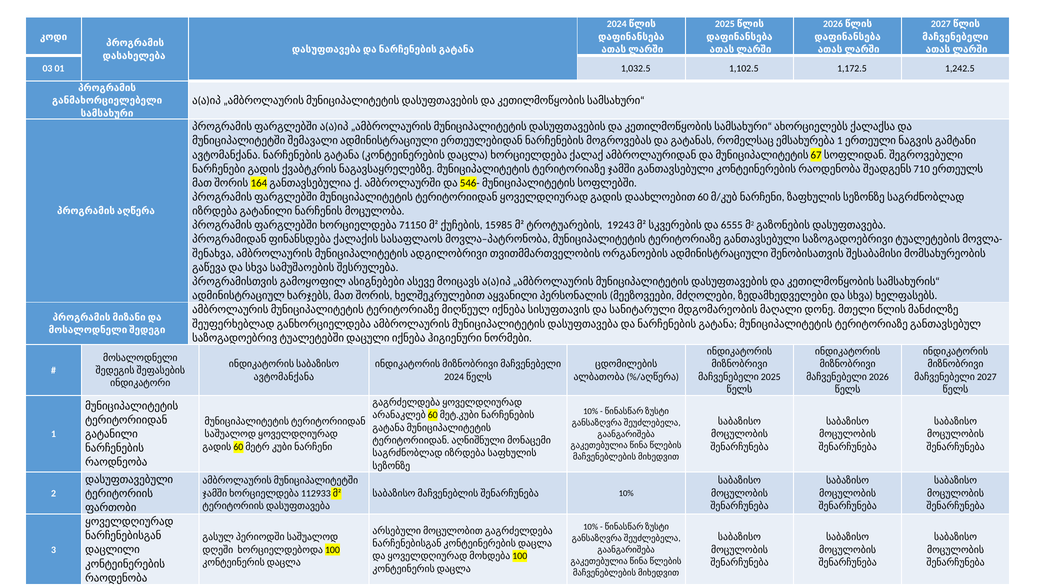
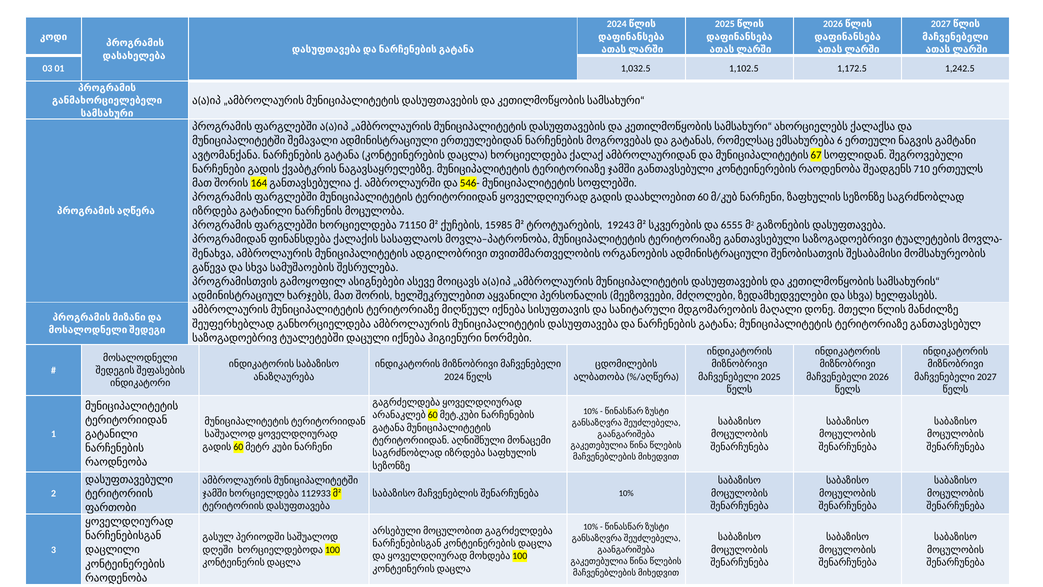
1 at (840, 141): 1 -> 6
ავტომანქანა at (284, 377): ავტომანქანა -> ანაზღაურება
